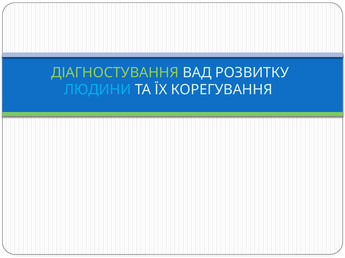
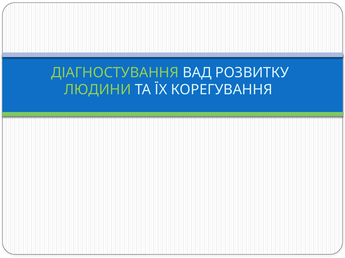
ЛЮДИНИ colour: light blue -> light green
